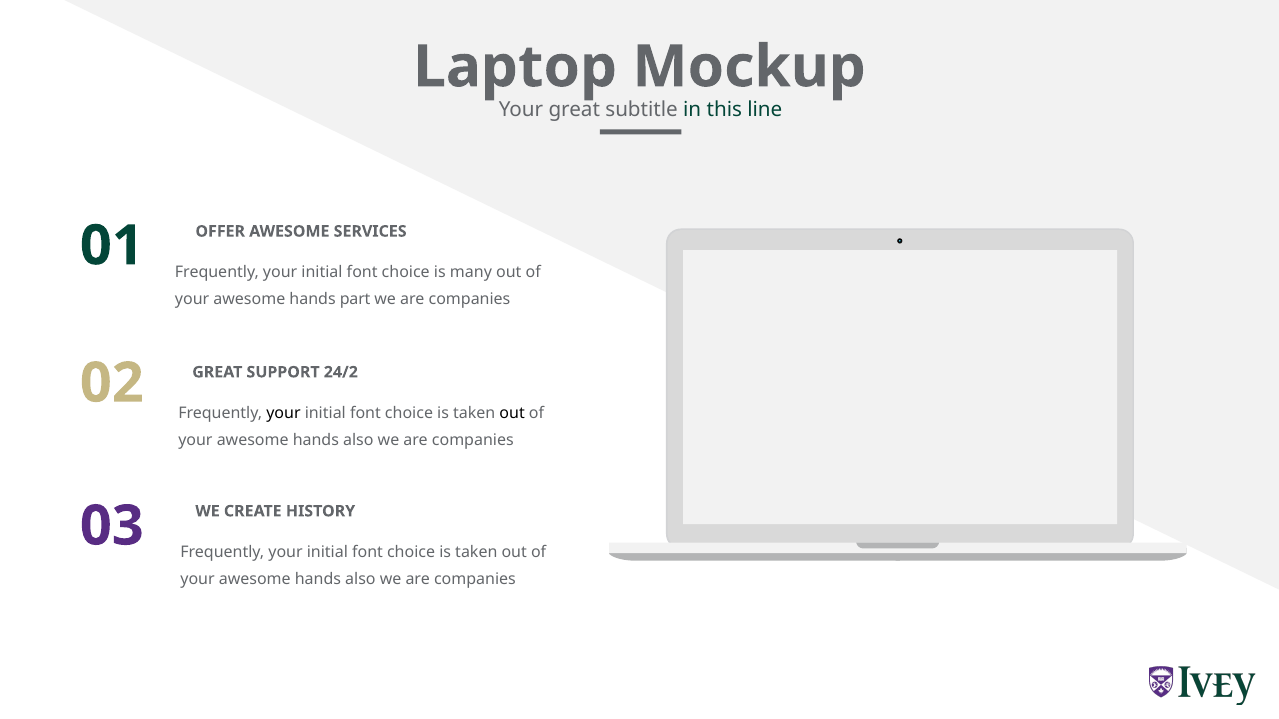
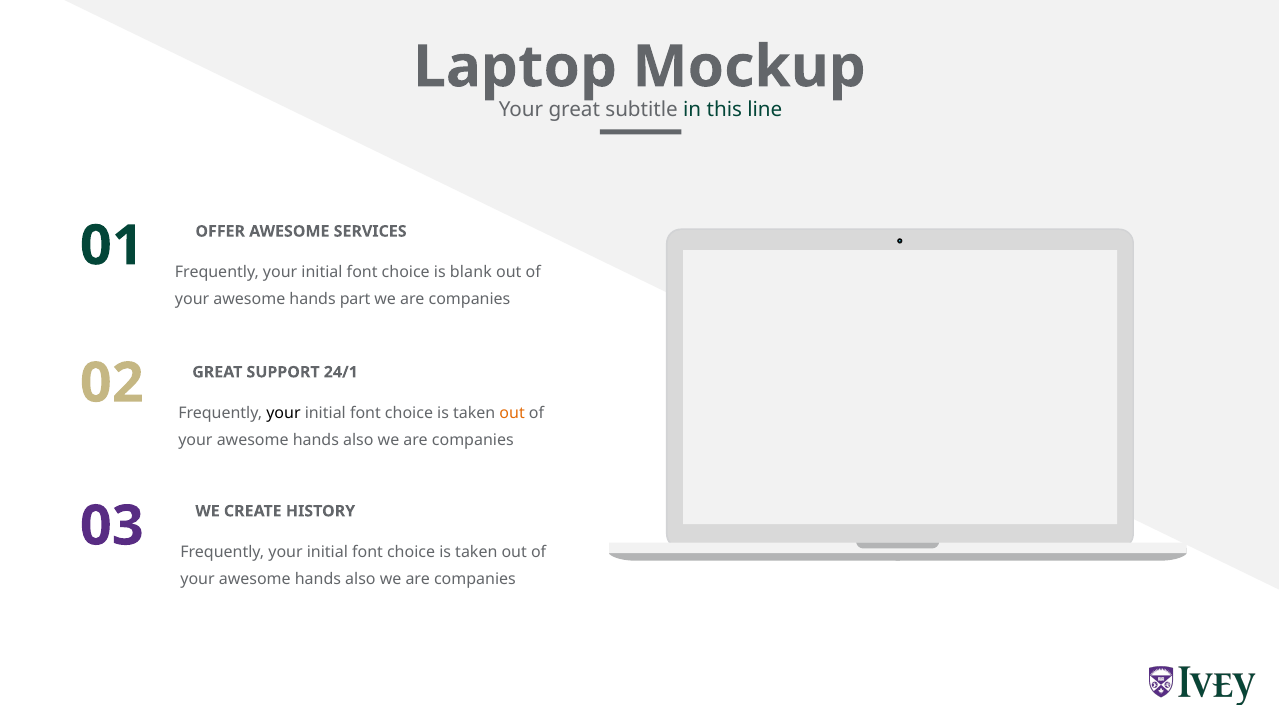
many: many -> blank
24/2: 24/2 -> 24/1
out at (512, 413) colour: black -> orange
